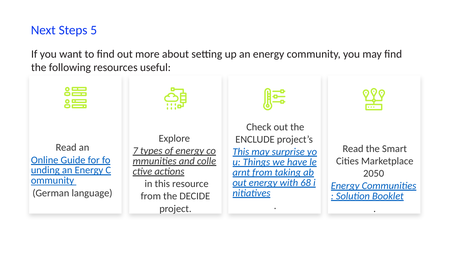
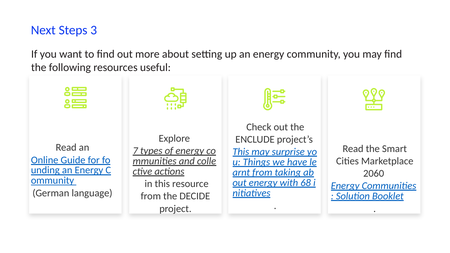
5: 5 -> 3
2050: 2050 -> 2060
